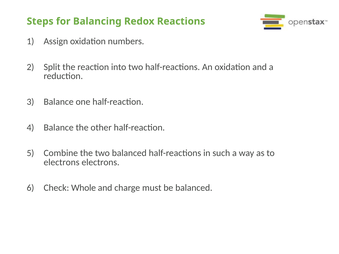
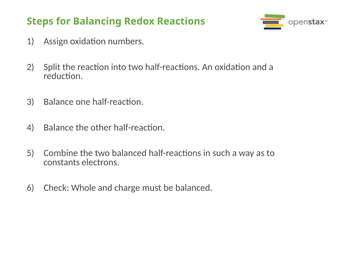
electrons at (62, 162): electrons -> constants
